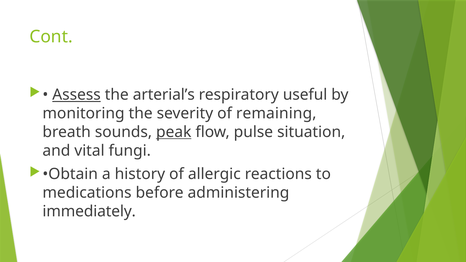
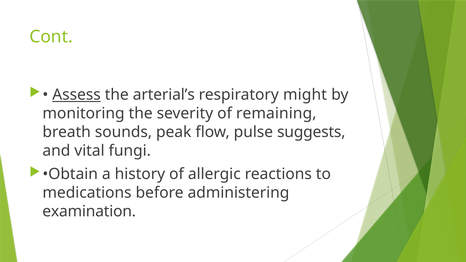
useful: useful -> might
peak underline: present -> none
situation: situation -> suggests
immediately: immediately -> examination
